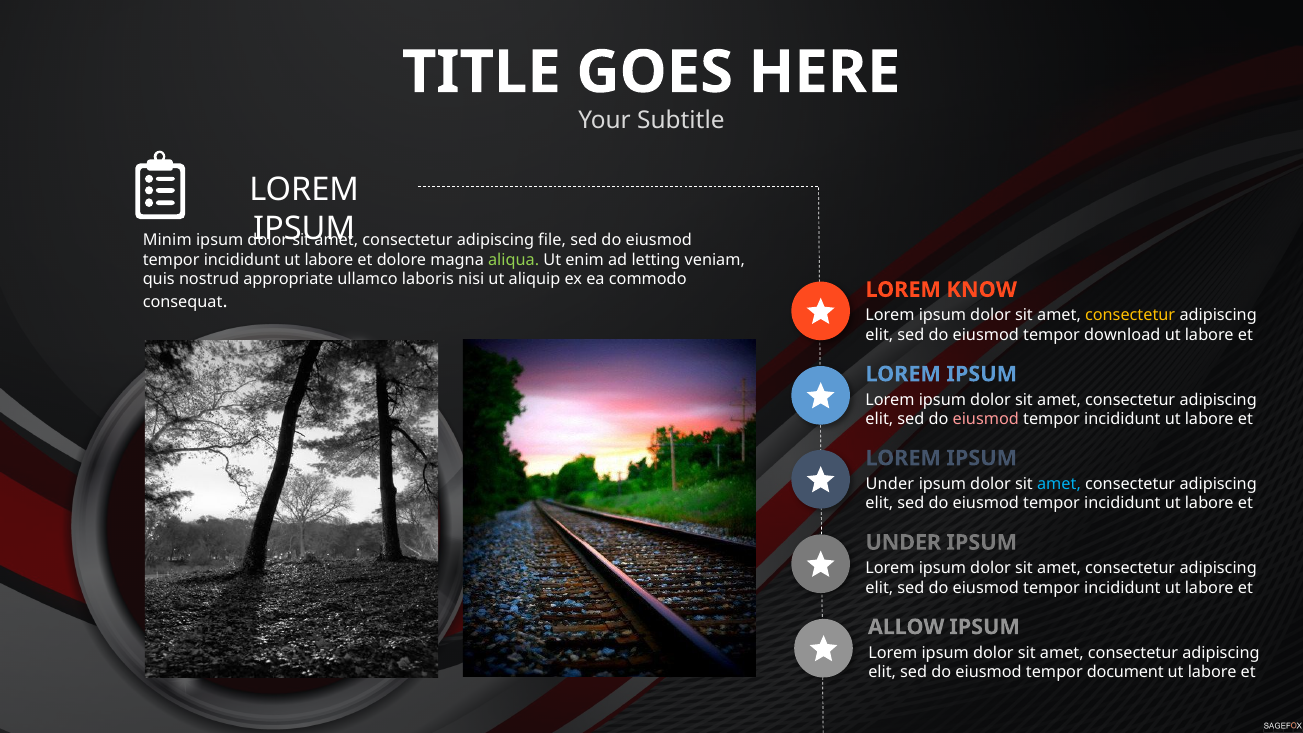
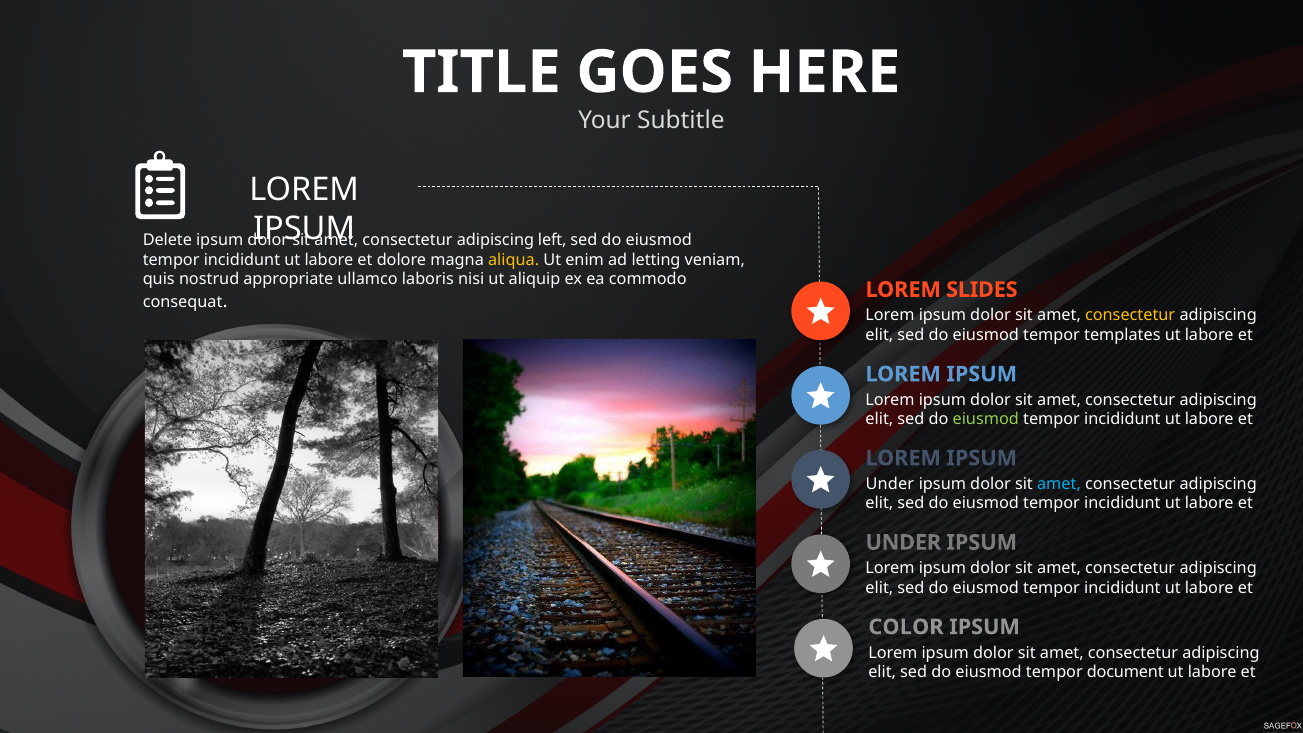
Minim: Minim -> Delete
file: file -> left
aliqua colour: light green -> yellow
KNOW: KNOW -> SLIDES
download: download -> templates
eiusmod at (986, 419) colour: pink -> light green
ALLOW: ALLOW -> COLOR
